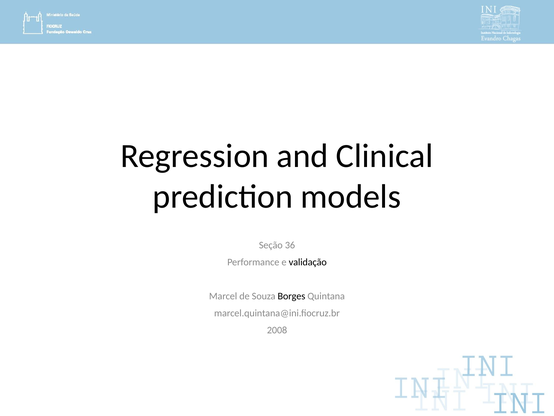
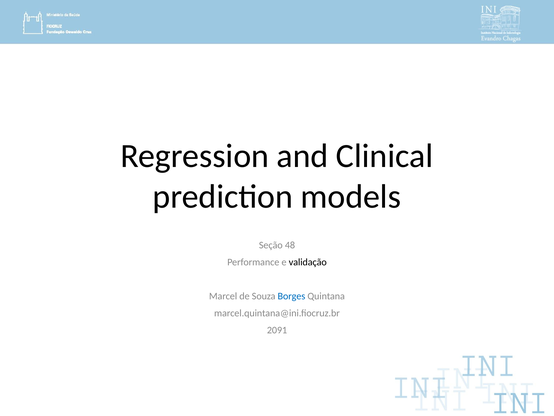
36: 36 -> 48
Borges colour: black -> blue
2008: 2008 -> 2091
